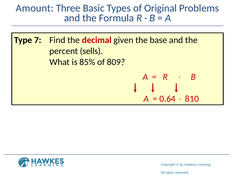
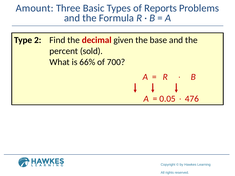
Original: Original -> Reports
7: 7 -> 2
sells: sells -> sold
85%: 85% -> 66%
809: 809 -> 700
0.64: 0.64 -> 0.05
810: 810 -> 476
